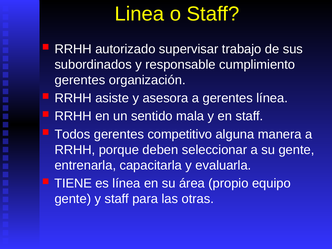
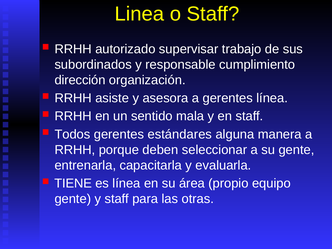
gerentes at (80, 80): gerentes -> dirección
competitivo: competitivo -> estándares
